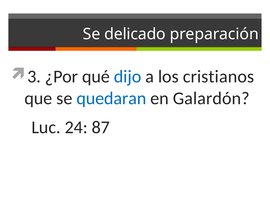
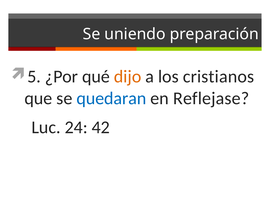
delicado: delicado -> uniendo
3: 3 -> 5
dijo colour: blue -> orange
Galardón: Galardón -> Reflejase
87: 87 -> 42
